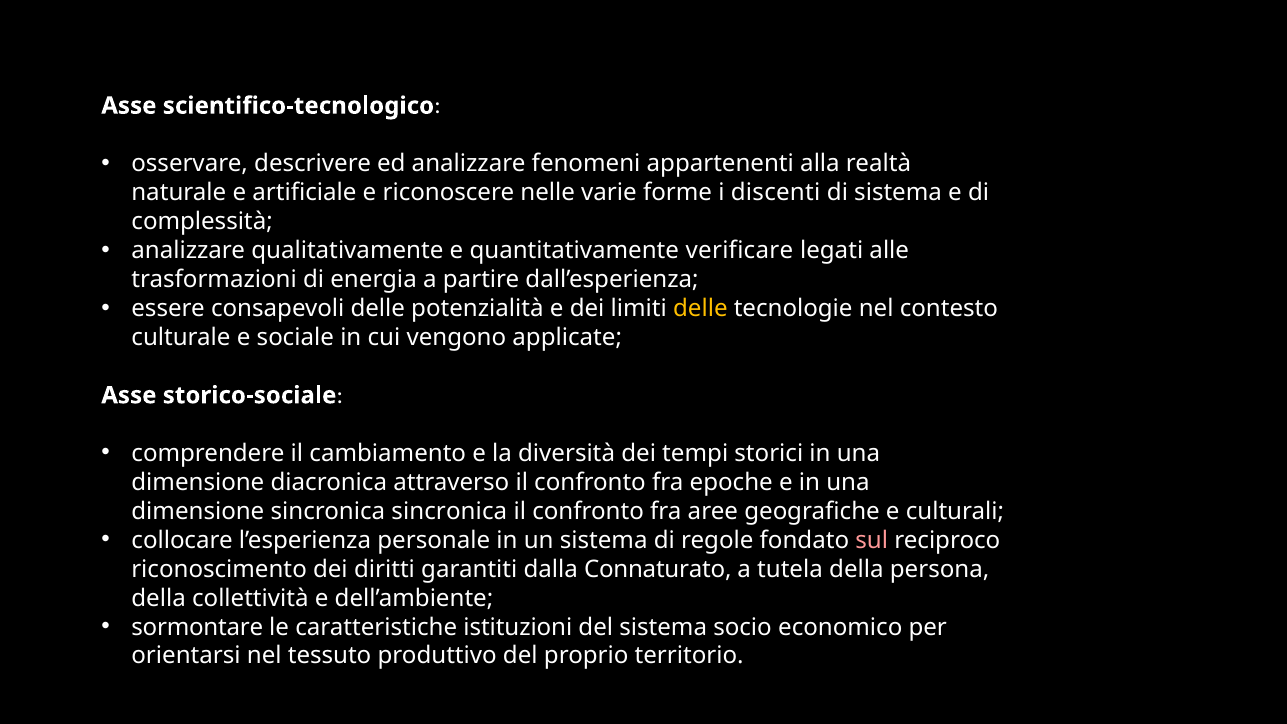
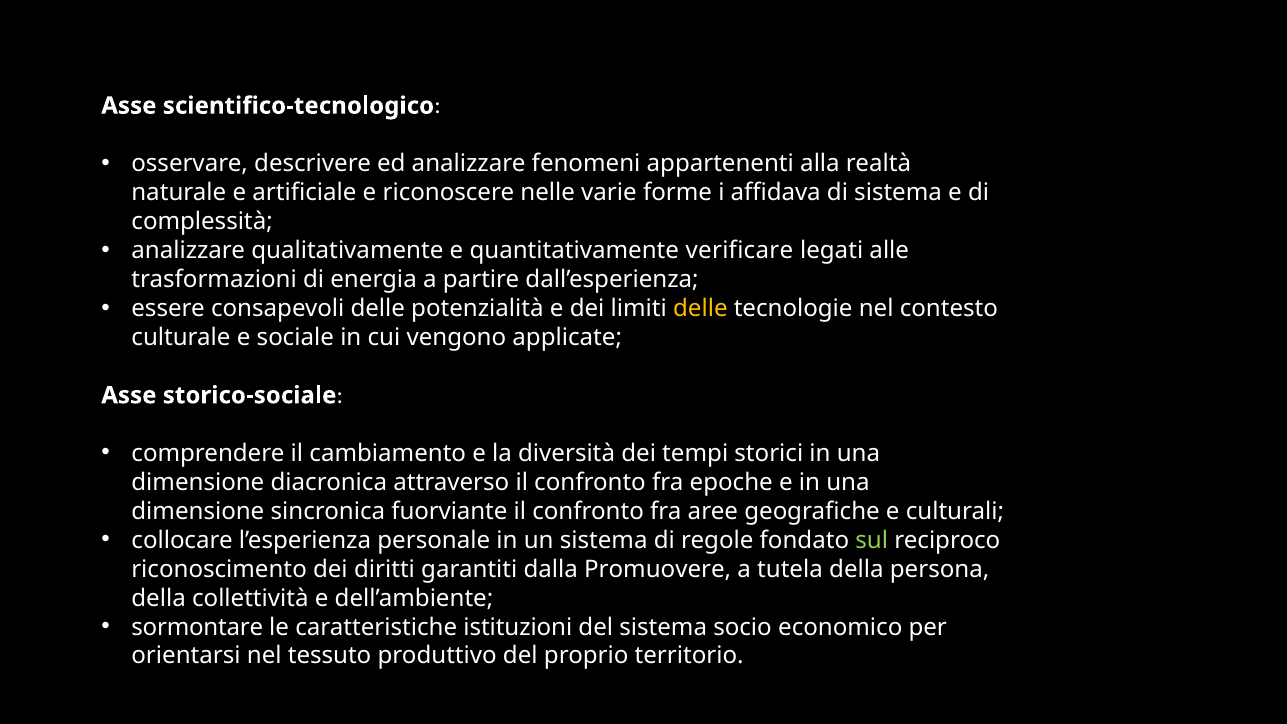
discenti: discenti -> affidava
sincronica sincronica: sincronica -> fuorviante
sul colour: pink -> light green
Connaturato: Connaturato -> Promuovere
